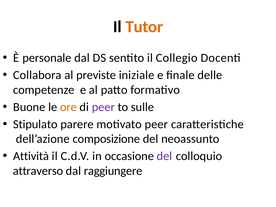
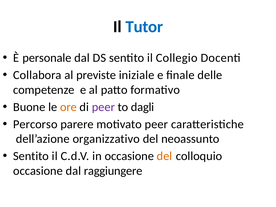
Tutor colour: orange -> blue
sulle: sulle -> dagli
Stipulato: Stipulato -> Percorso
composizione: composizione -> organizzativo
Attività at (31, 156): Attività -> Sentito
del at (164, 156) colour: purple -> orange
attraverso at (38, 171): attraverso -> occasione
